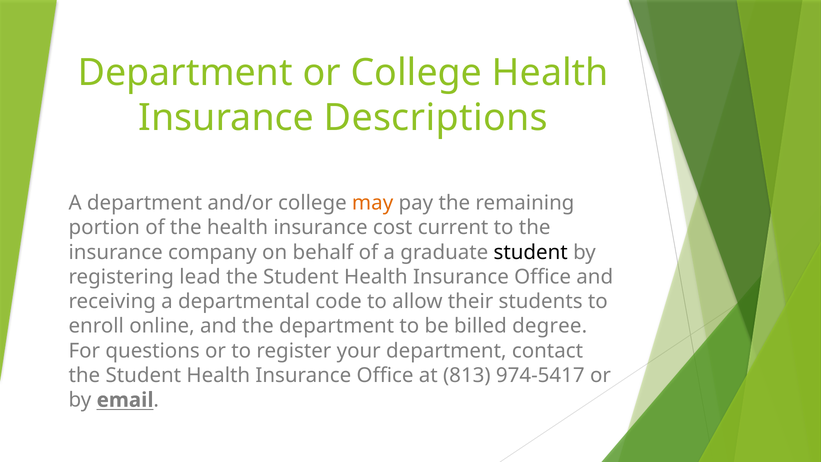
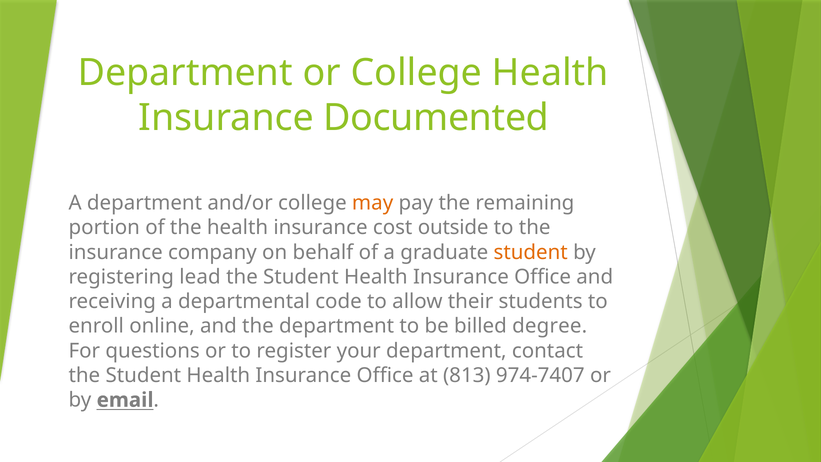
Descriptions: Descriptions -> Documented
current: current -> outside
student at (531, 252) colour: black -> orange
974-5417: 974-5417 -> 974-7407
